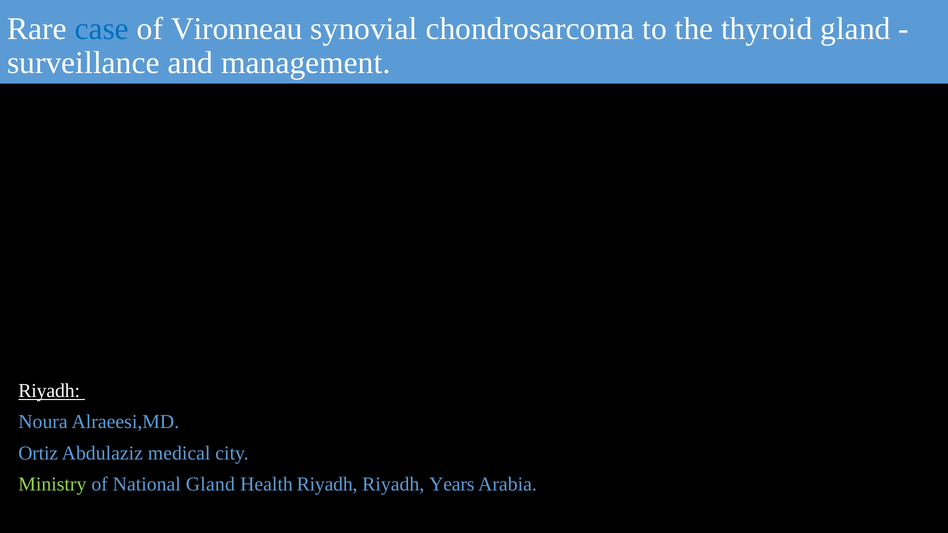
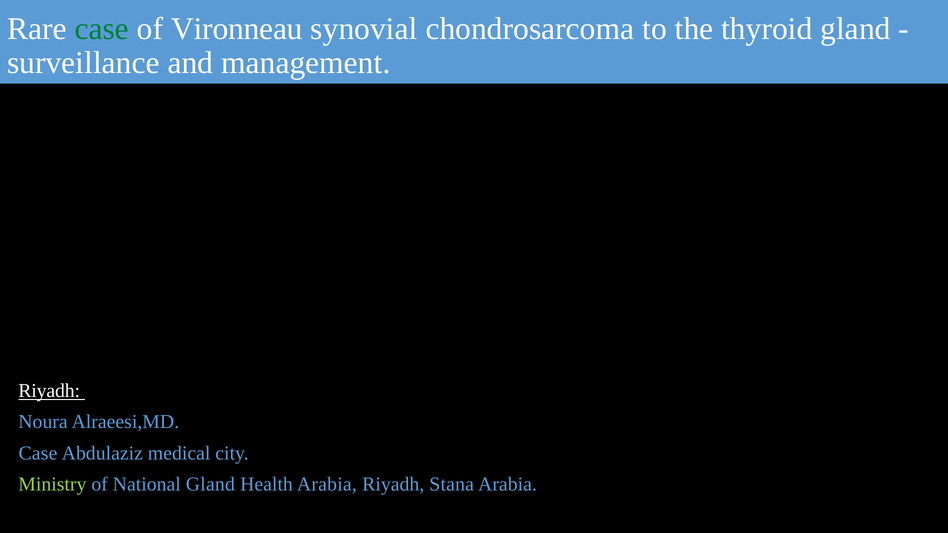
case at (102, 29) colour: blue -> green
Ortiz at (38, 453): Ortiz -> Case
Health Riyadh: Riyadh -> Arabia
Years: Years -> Stana
